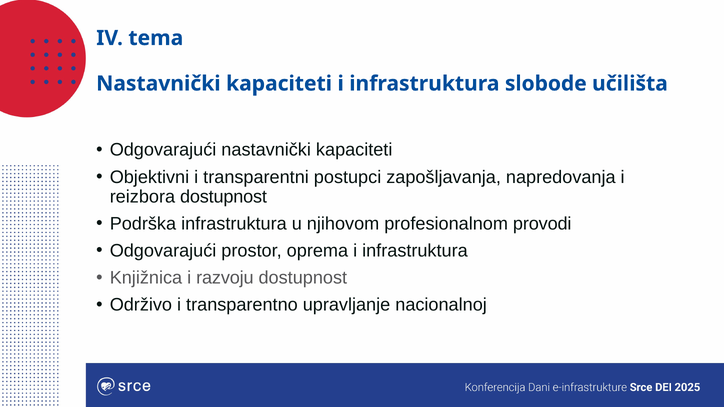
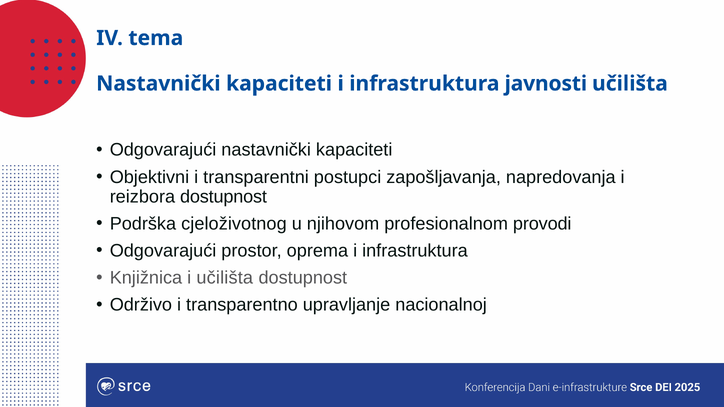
slobode: slobode -> javnosti
Podrška infrastruktura: infrastruktura -> cjeloživotnog
i razvoju: razvoju -> učilišta
